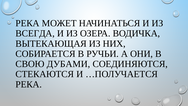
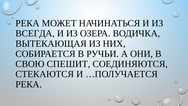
ДУБАМИ: ДУБАМИ -> СПЕШИТ
